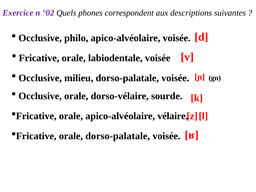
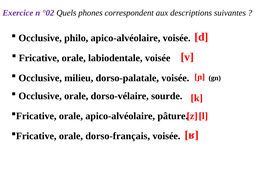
vélaire: vélaire -> pâture
orale dorso-palatale: dorso-palatale -> dorso-français
